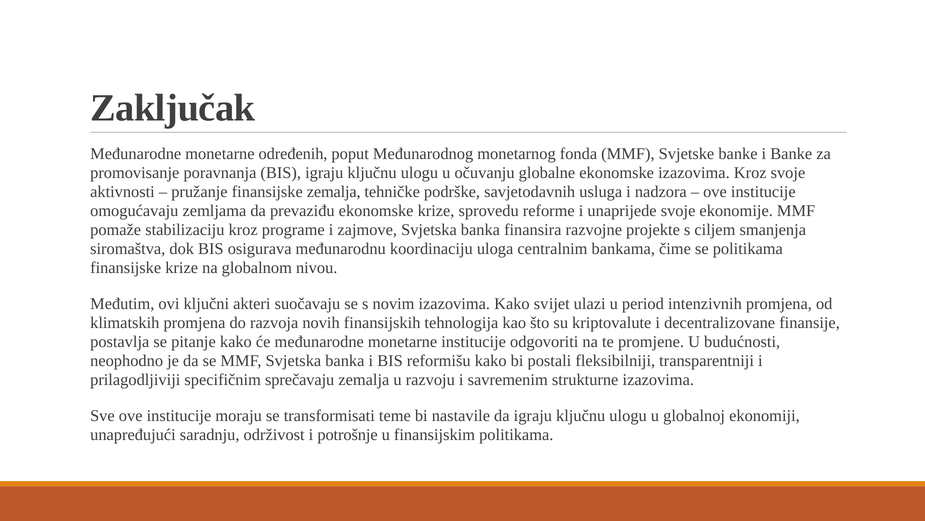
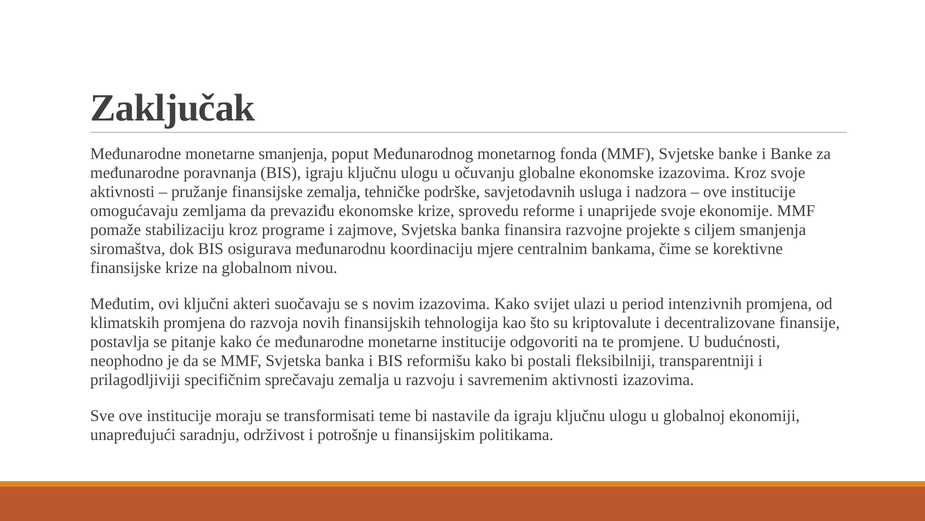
monetarne određenih: određenih -> smanjenja
promovisanje at (135, 173): promovisanje -> međunarodne
uloga: uloga -> mjere
se politikama: politikama -> korektivne
savremenim strukturne: strukturne -> aktivnosti
